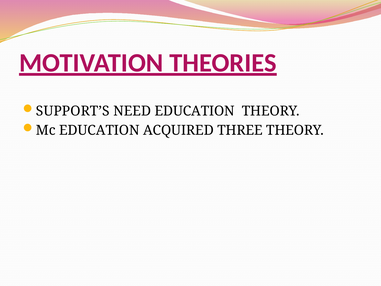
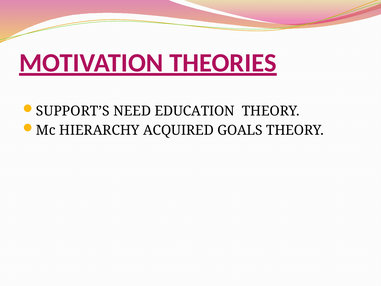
Mc EDUCATION: EDUCATION -> HIERARCHY
THREE: THREE -> GOALS
